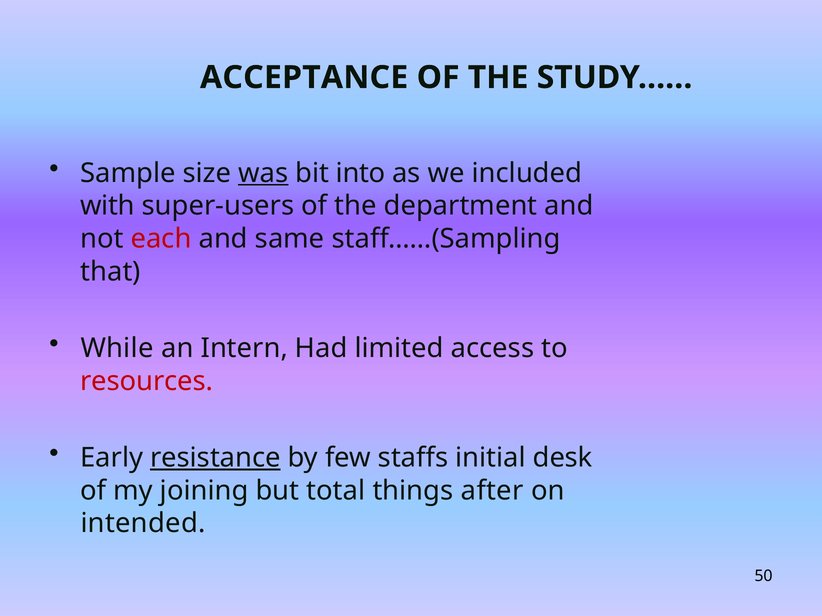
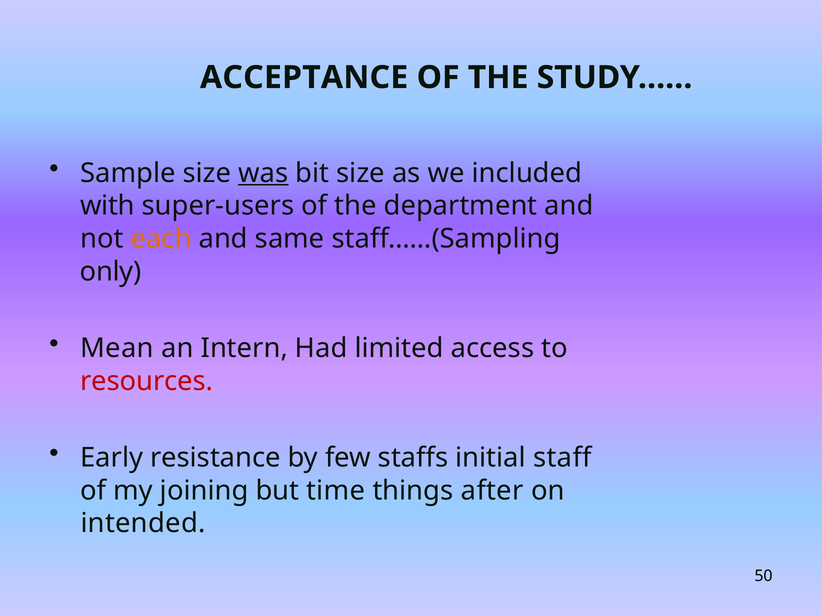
bit into: into -> size
each colour: red -> orange
that: that -> only
While: While -> Mean
resistance underline: present -> none
desk: desk -> staff
total: total -> time
